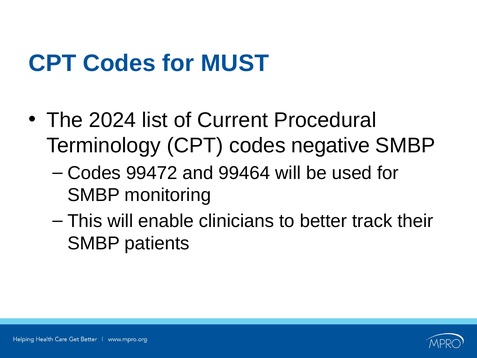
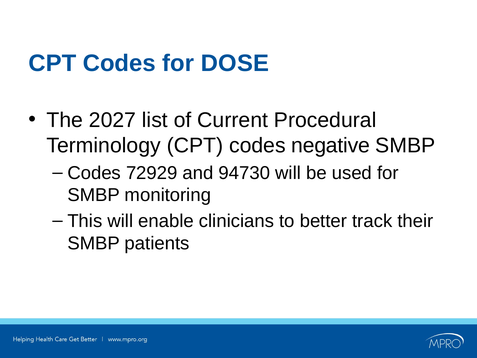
MUST: MUST -> DOSE
2024: 2024 -> 2027
99472: 99472 -> 72929
99464: 99464 -> 94730
